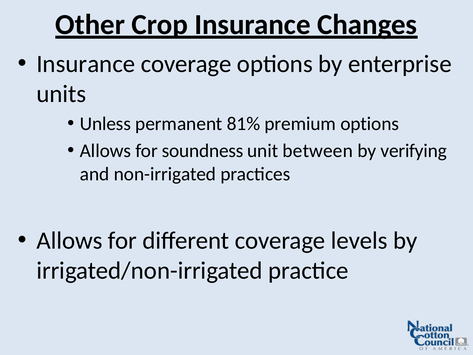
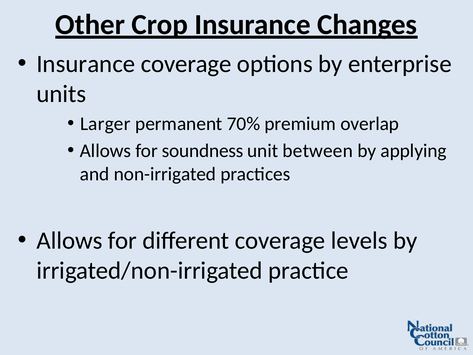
Unless: Unless -> Larger
81%: 81% -> 70%
premium options: options -> overlap
verifying: verifying -> applying
